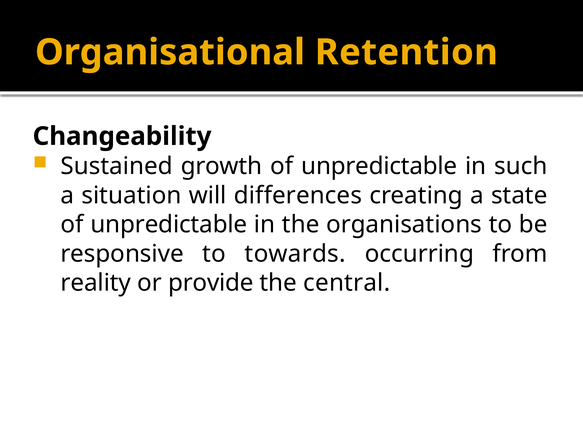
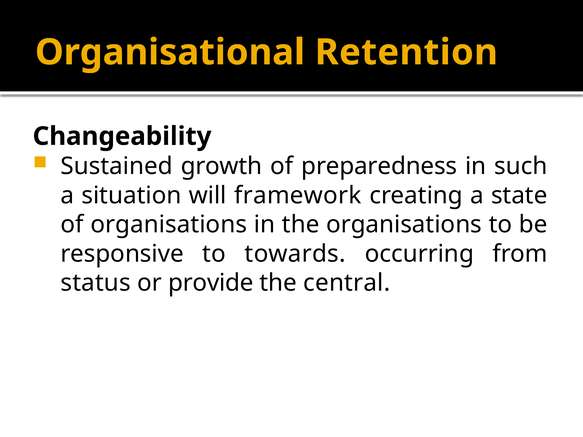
growth of unpredictable: unpredictable -> preparedness
differences: differences -> framework
unpredictable at (169, 225): unpredictable -> organisations
reality: reality -> status
